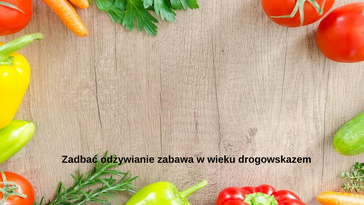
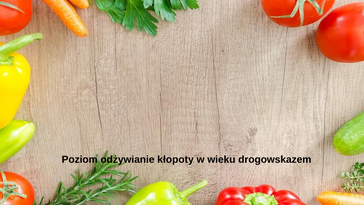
Zadbać: Zadbać -> Poziom
zabawa: zabawa -> kłopoty
